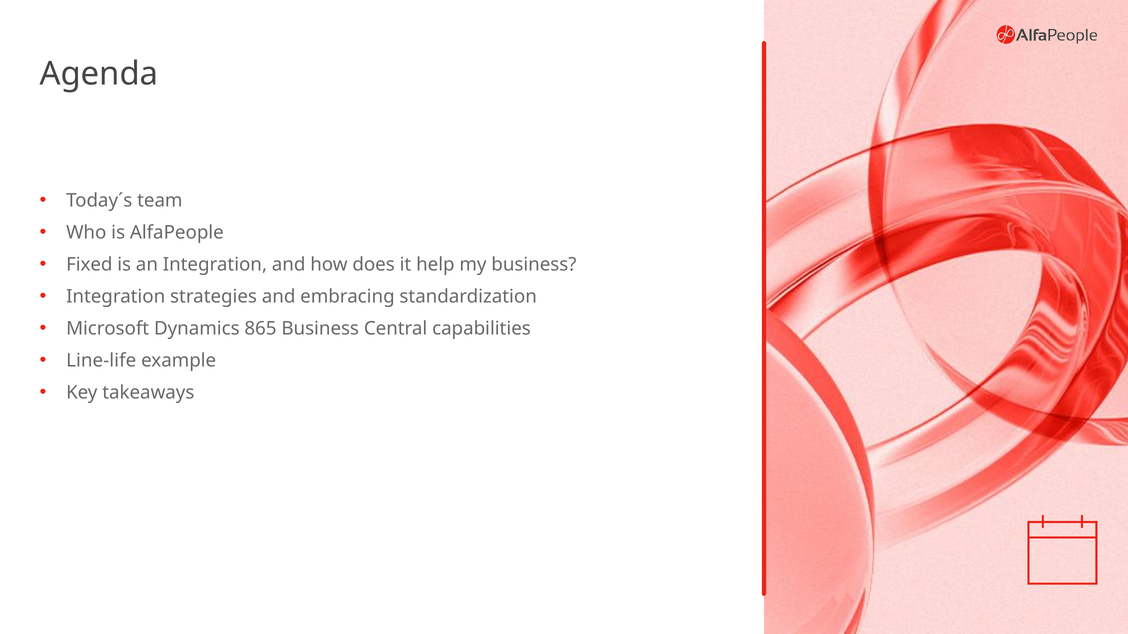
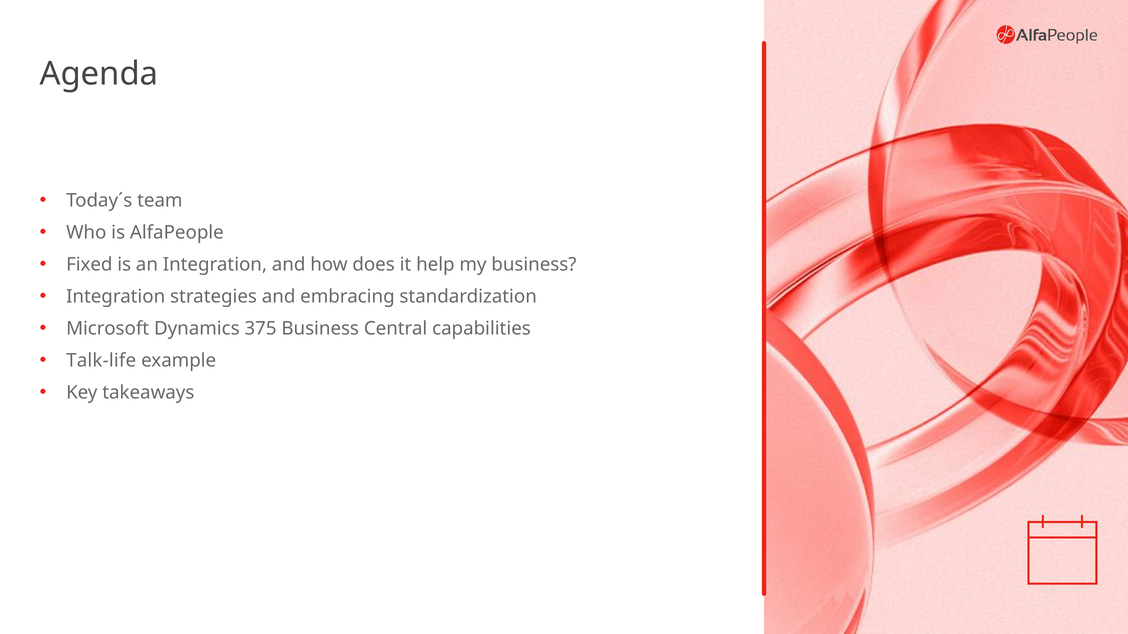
865: 865 -> 375
Line-life: Line-life -> Talk-life
